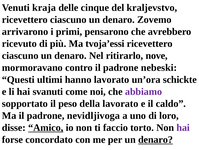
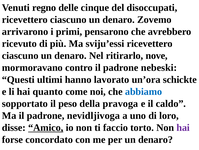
kraja: kraja -> regno
kraljevstvo: kraljevstvo -> disoccupati
tvoja’essi: tvoja’essi -> sviju’essi
svanuti: svanuti -> quanto
abbiamo colour: purple -> blue
della lavorato: lavorato -> pravoga
denaro at (156, 139) underline: present -> none
